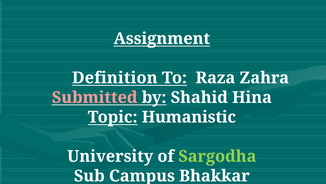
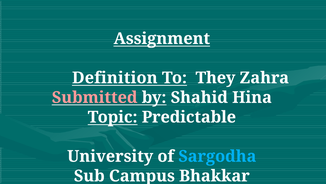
Raza: Raza -> They
Humanistic: Humanistic -> Predictable
Sargodha colour: light green -> light blue
